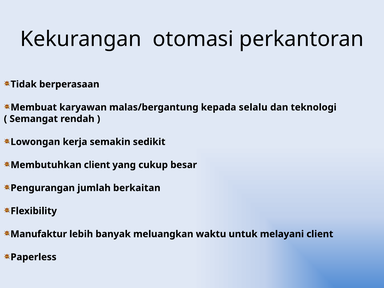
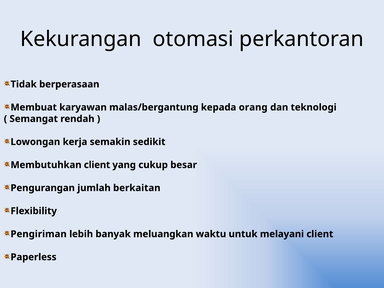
selalu: selalu -> orang
Manufaktur: Manufaktur -> Pengiriman
